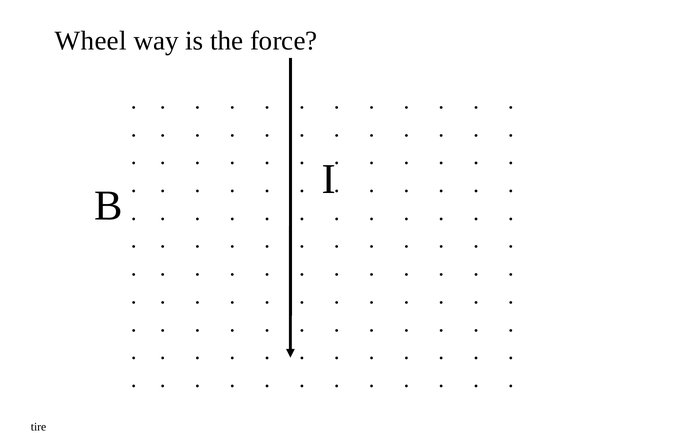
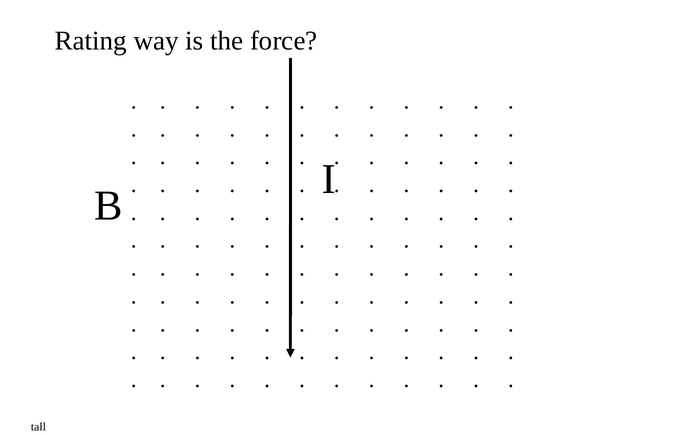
Wheel: Wheel -> Rating
tire: tire -> tall
